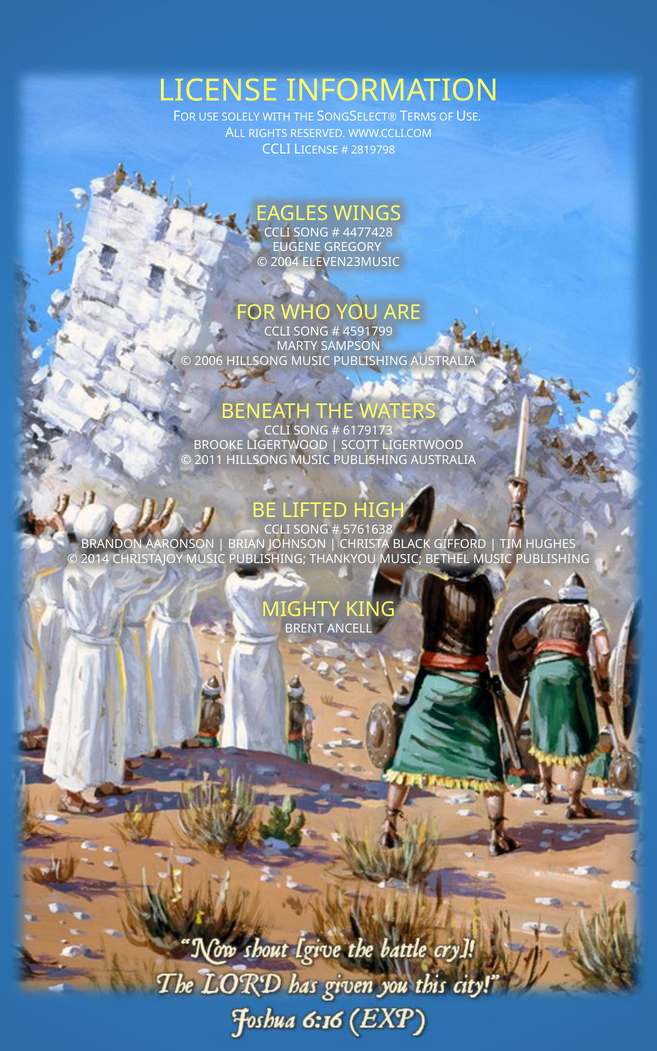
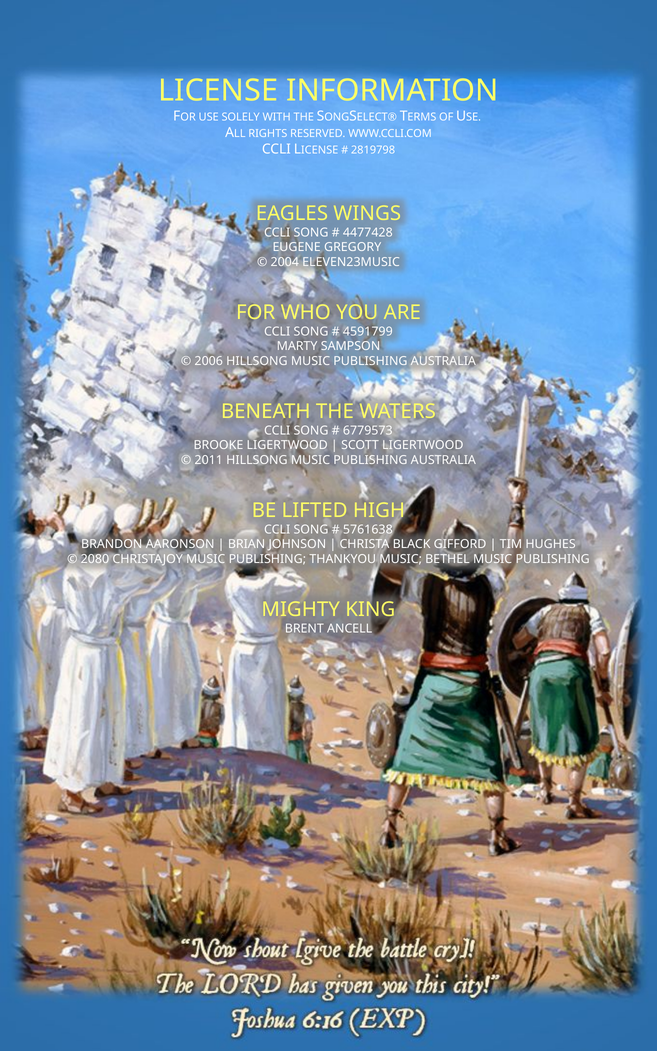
6179173: 6179173 -> 6779573
2014: 2014 -> 2080
